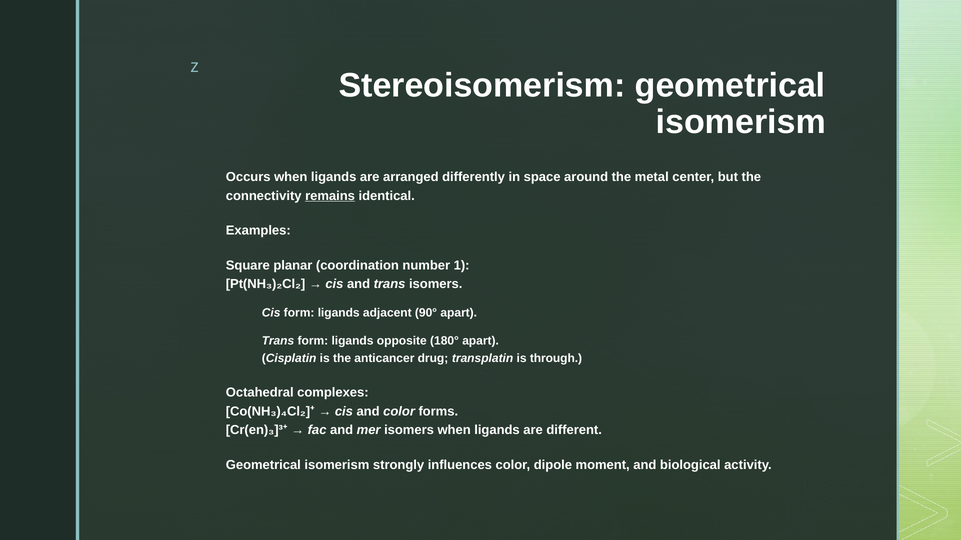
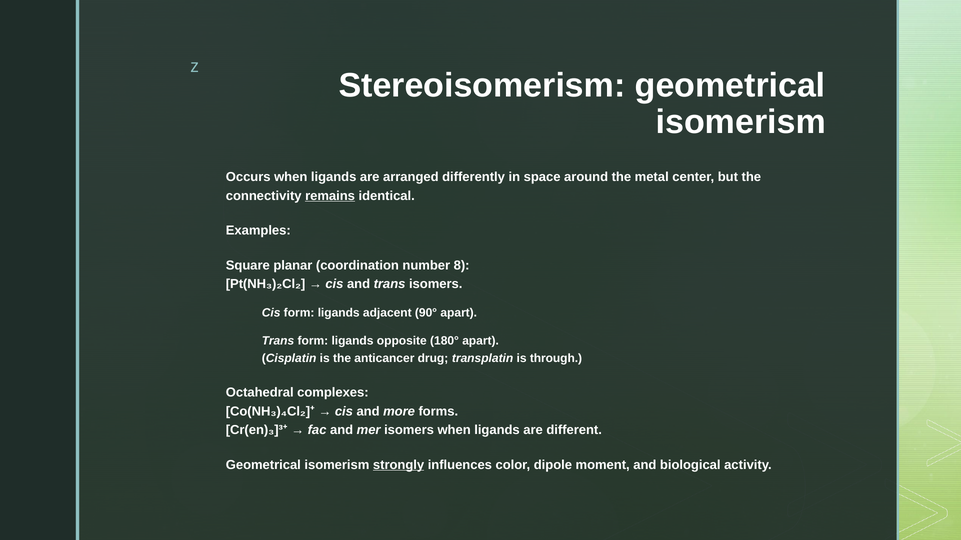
1: 1 -> 8
and color: color -> more
strongly underline: none -> present
